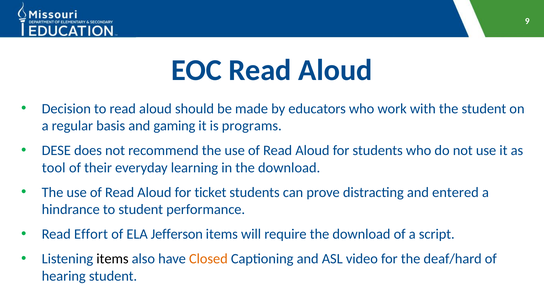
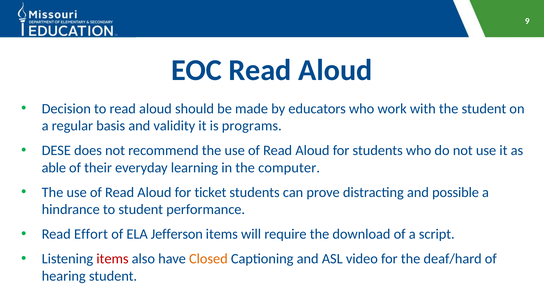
gaming: gaming -> validity
tool: tool -> able
in the download: download -> computer
entered: entered -> possible
items at (112, 259) colour: black -> red
